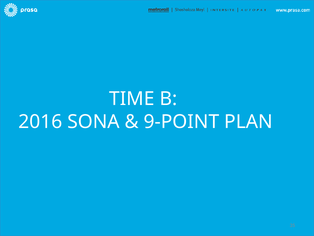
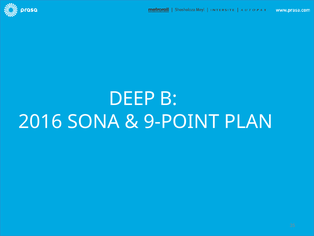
TIME: TIME -> DEEP
